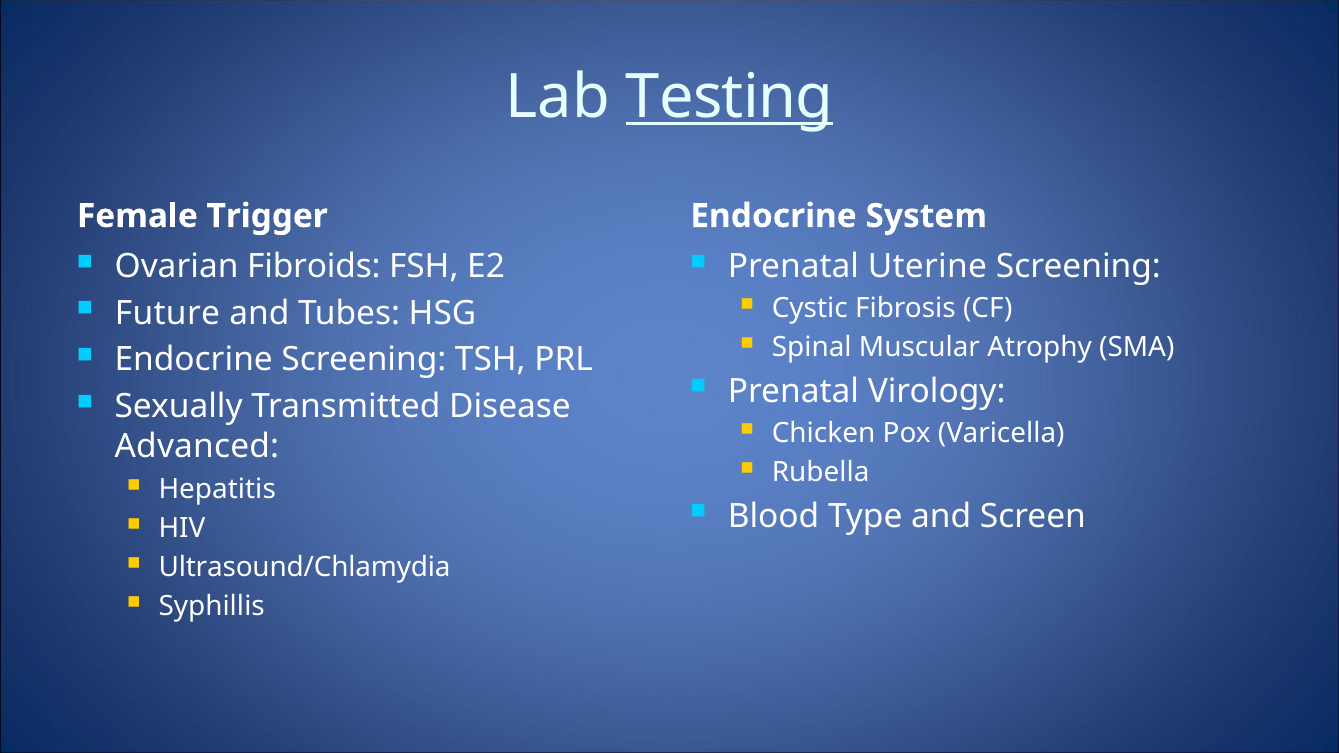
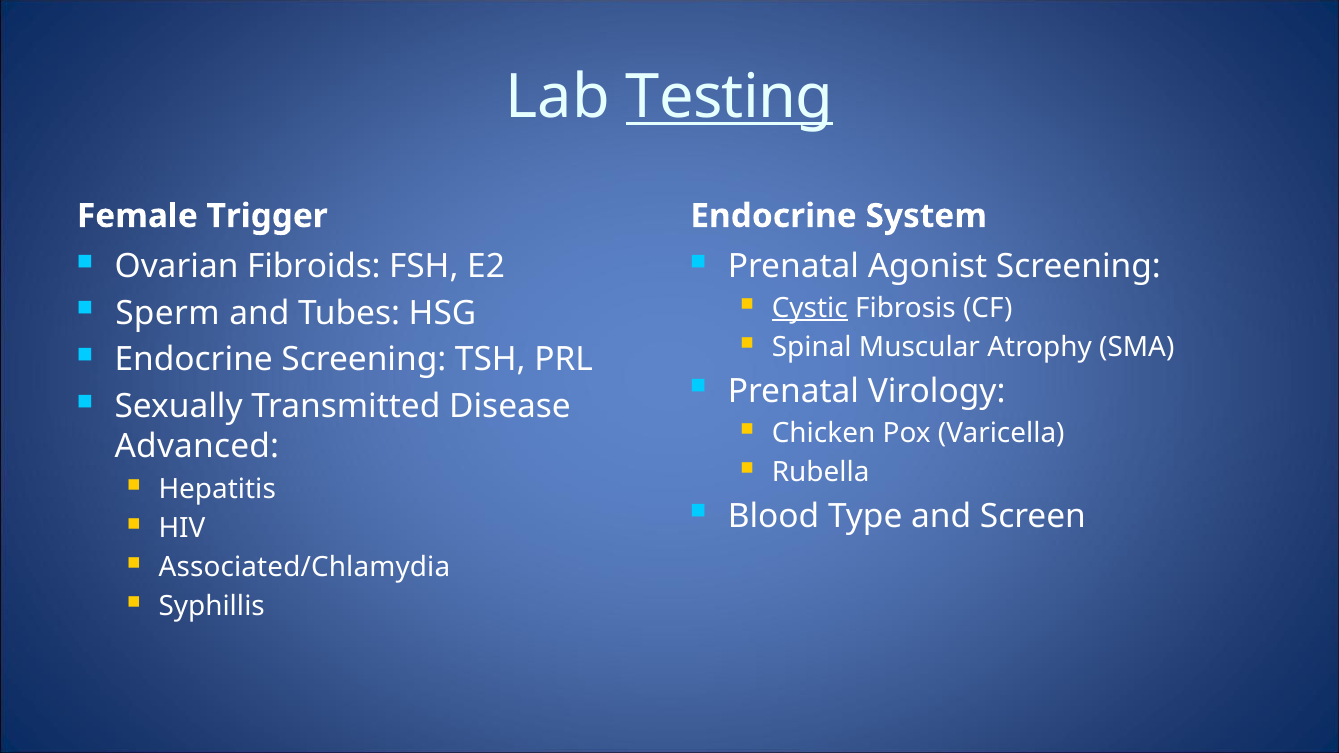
Uterine: Uterine -> Agonist
Cystic underline: none -> present
Future: Future -> Sperm
Ultrasound/Chlamydia: Ultrasound/Chlamydia -> Associated/Chlamydia
